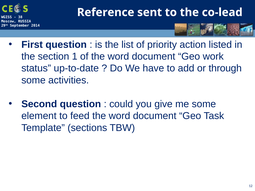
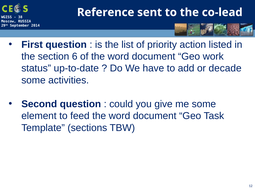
1: 1 -> 6
through: through -> decade
